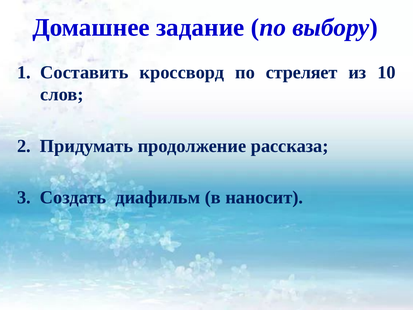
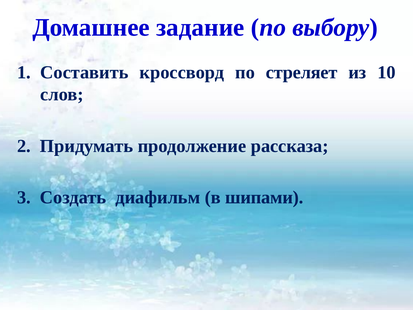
наносит: наносит -> шипами
